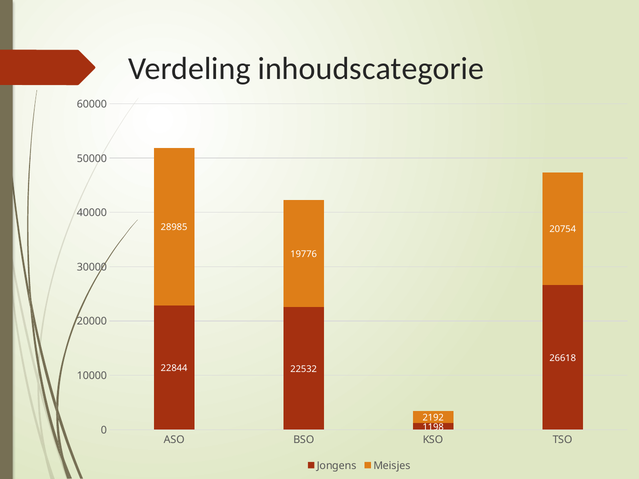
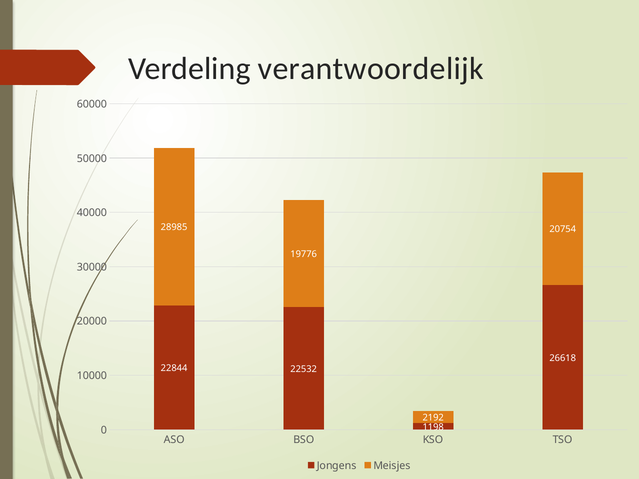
inhoudscategorie: inhoudscategorie -> verantwoordelijk
